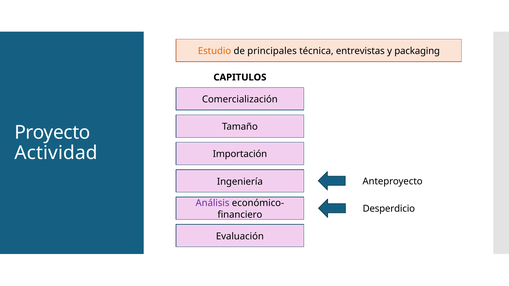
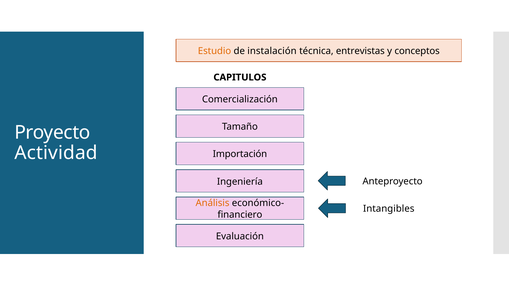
principales: principales -> instalación
packaging: packaging -> conceptos
Análisis colour: purple -> orange
Desperdicio: Desperdicio -> Intangibles
